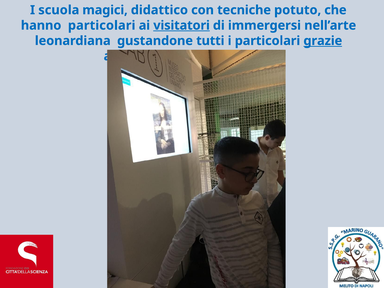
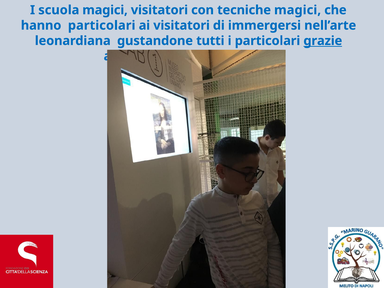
magici didattico: didattico -> visitatori
tecniche potuto: potuto -> magici
visitatori at (182, 25) underline: present -> none
